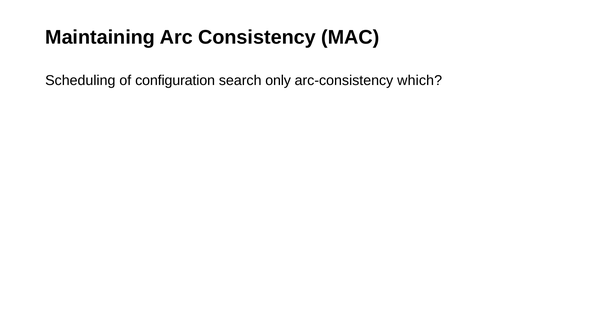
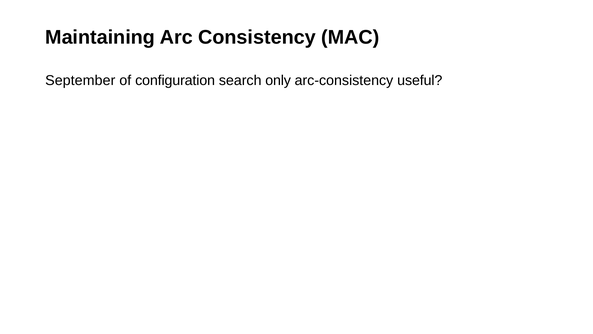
Scheduling: Scheduling -> September
which: which -> useful
